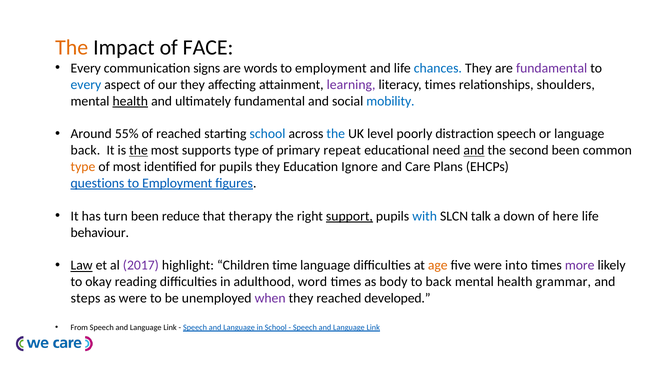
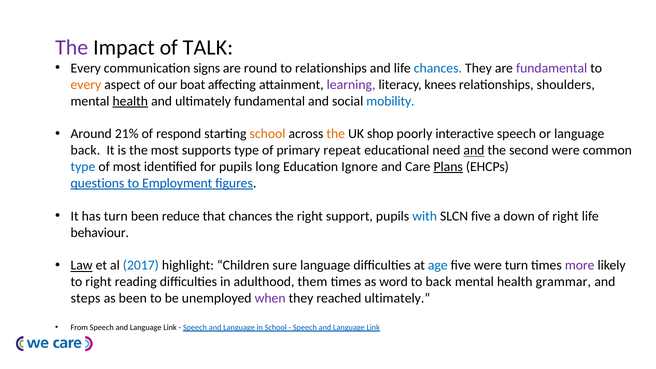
The at (72, 48) colour: orange -> purple
FACE: FACE -> TALK
words: words -> round
employment at (331, 68): employment -> relationships
every at (86, 85) colour: blue -> orange
our they: they -> boat
literacy times: times -> knees
55%: 55% -> 21%
of reached: reached -> respond
school at (268, 134) colour: blue -> orange
the at (336, 134) colour: blue -> orange
level: level -> shop
distraction: distraction -> interactive
the at (139, 150) underline: present -> none
second been: been -> were
type at (83, 167) colour: orange -> blue
pupils they: they -> long
Plans underline: none -> present
that therapy: therapy -> chances
support underline: present -> none
SLCN talk: talk -> five
of here: here -> right
2017 colour: purple -> blue
time: time -> sure
age colour: orange -> blue
were into: into -> turn
to okay: okay -> right
word: word -> them
body: body -> word
as were: were -> been
reached developed: developed -> ultimately
